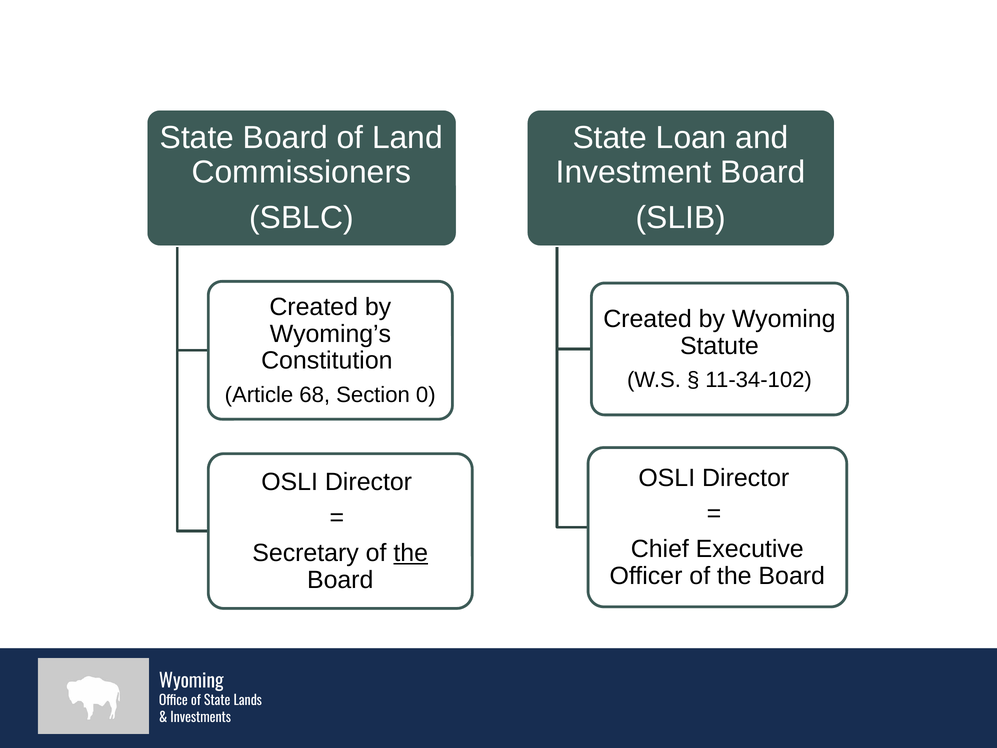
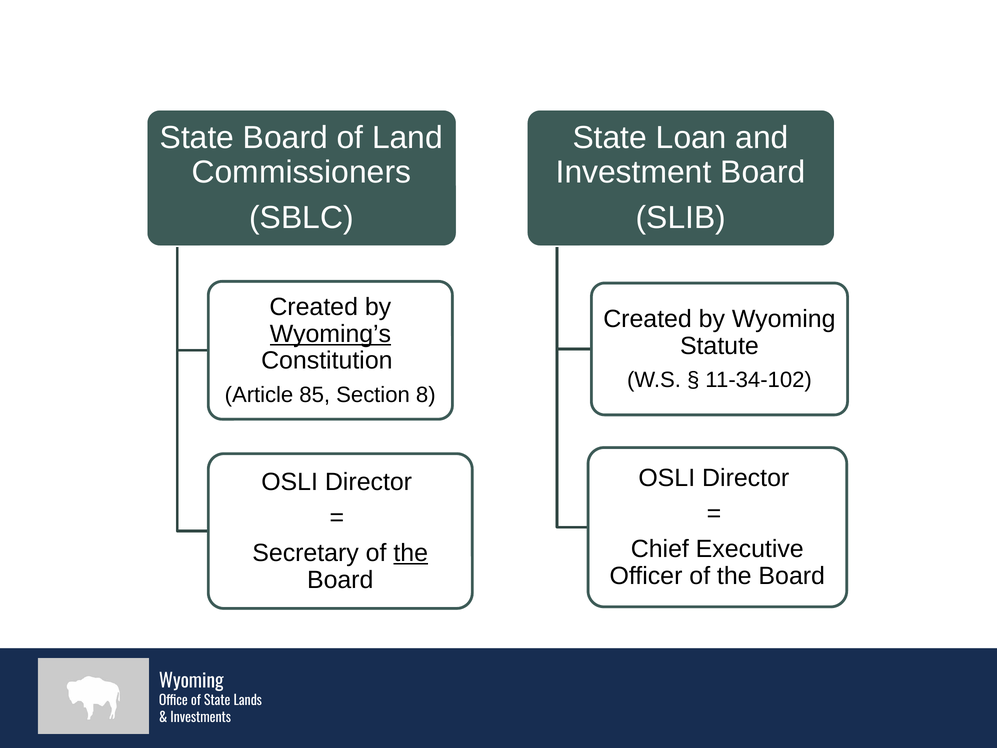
Wyoming’s underline: none -> present
68: 68 -> 85
0: 0 -> 8
